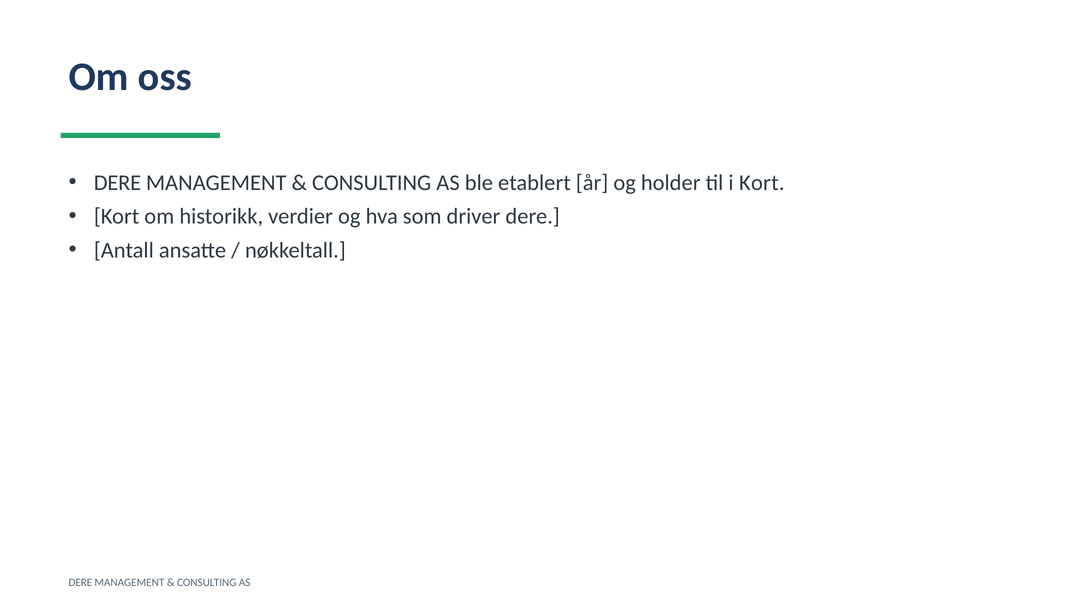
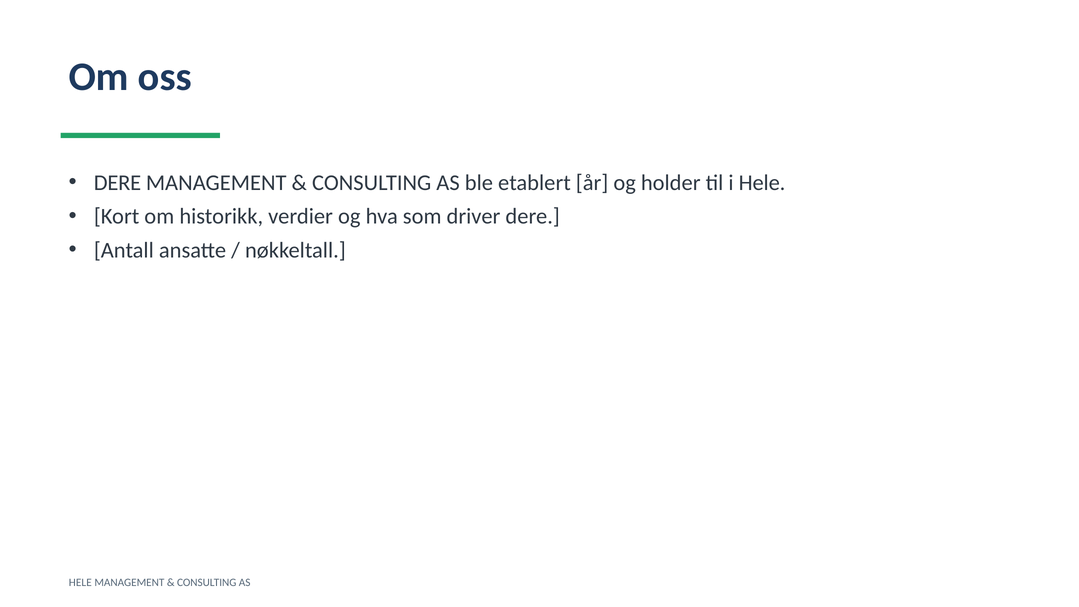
i Kort: Kort -> Hele
DERE at (80, 582): DERE -> HELE
